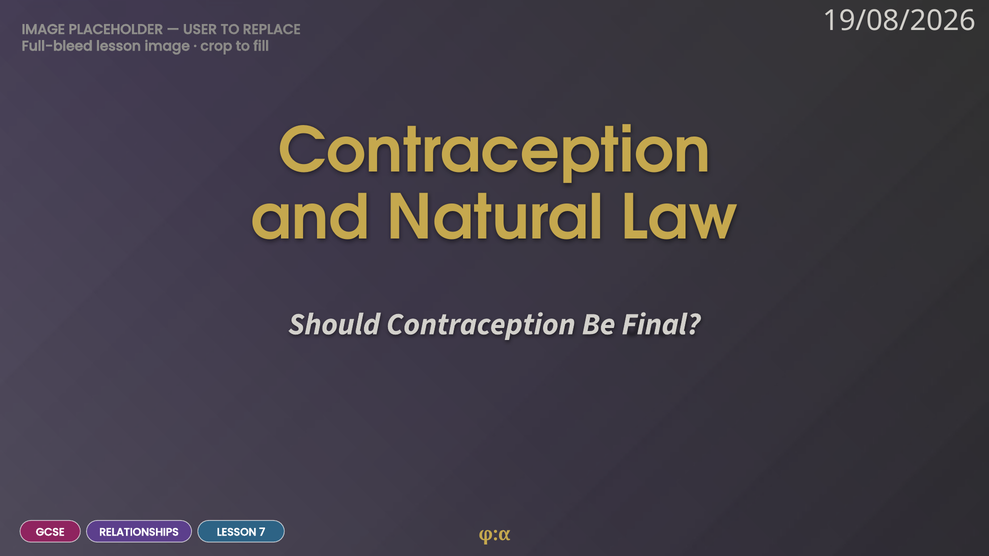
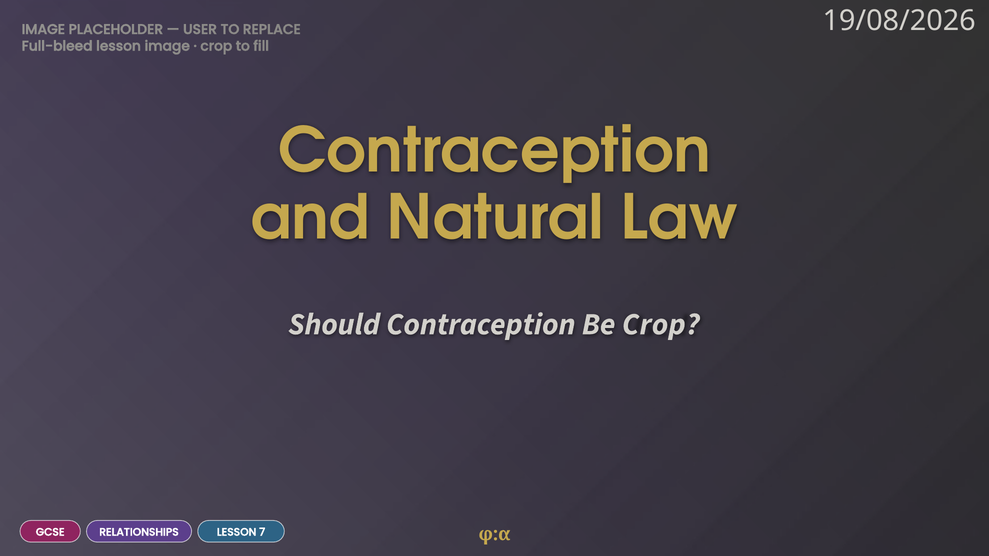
Be Final: Final -> Crop
